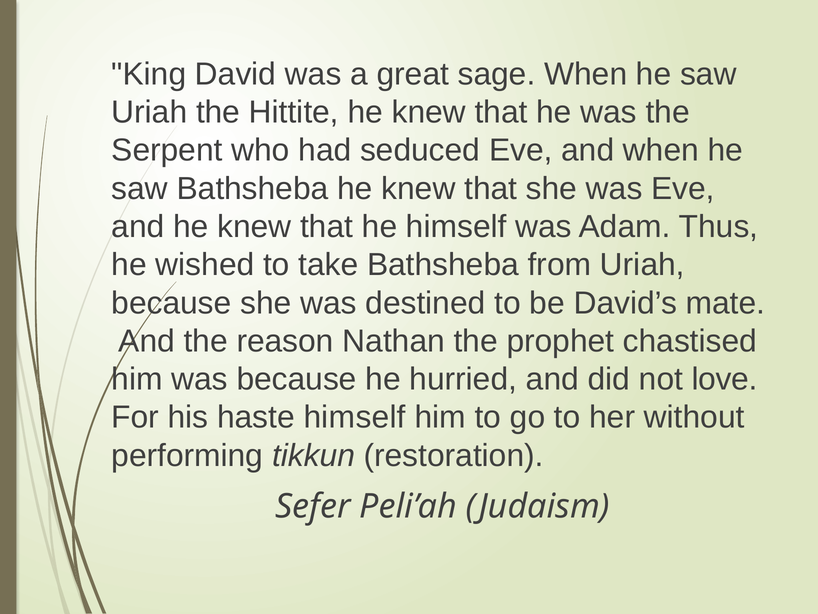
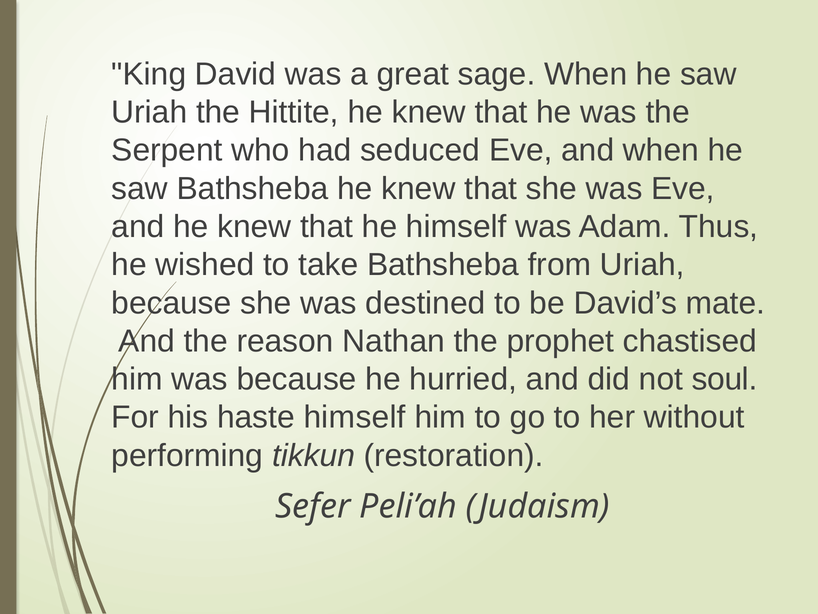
love: love -> soul
